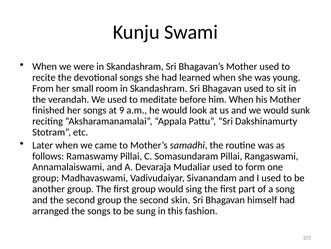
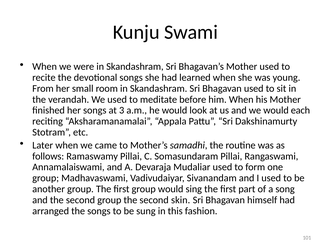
9: 9 -> 3
sunk: sunk -> each
